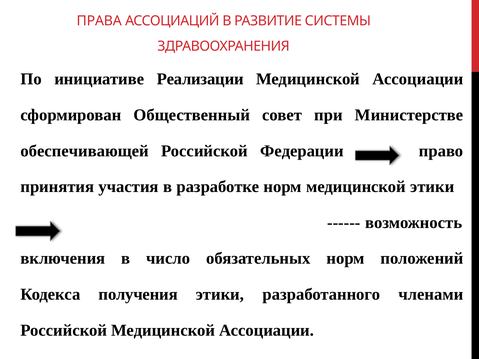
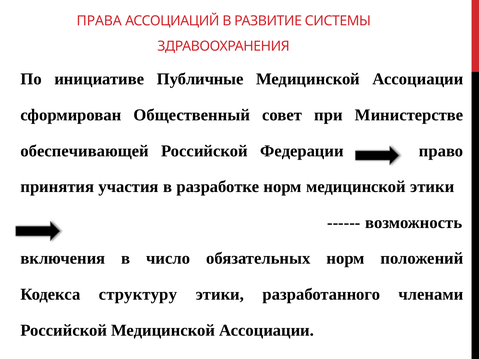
Реализации: Реализации -> Публичные
получения: получения -> структуру
